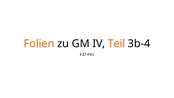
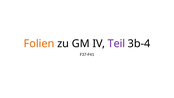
Teil colour: orange -> purple
